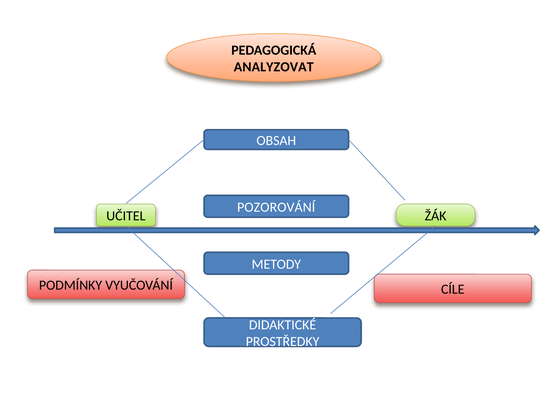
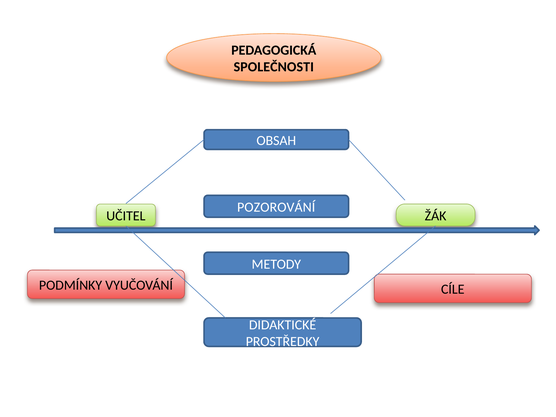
ANALYZOVAT: ANALYZOVAT -> SPOLEČNOSTI
